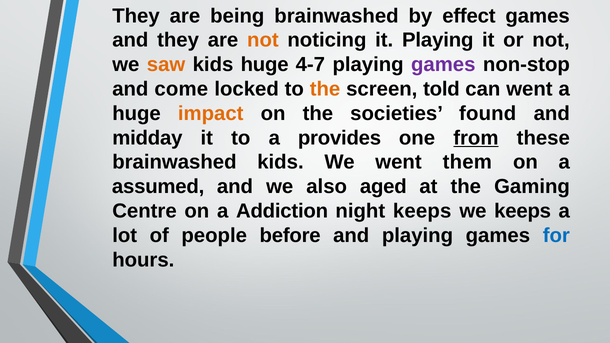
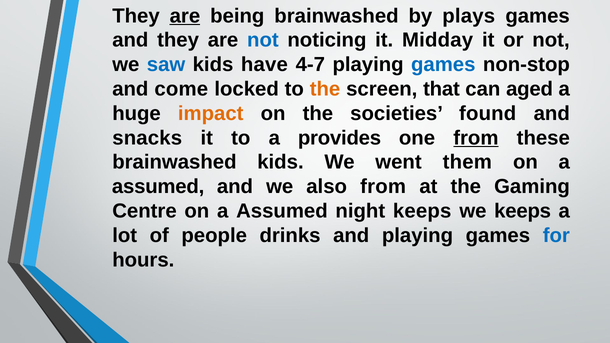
are at (185, 16) underline: none -> present
effect: effect -> plays
not at (263, 40) colour: orange -> blue
it Playing: Playing -> Midday
saw colour: orange -> blue
kids huge: huge -> have
games at (443, 65) colour: purple -> blue
told: told -> that
can went: went -> aged
midday: midday -> snacks
also aged: aged -> from
Centre on a Addiction: Addiction -> Assumed
before: before -> drinks
